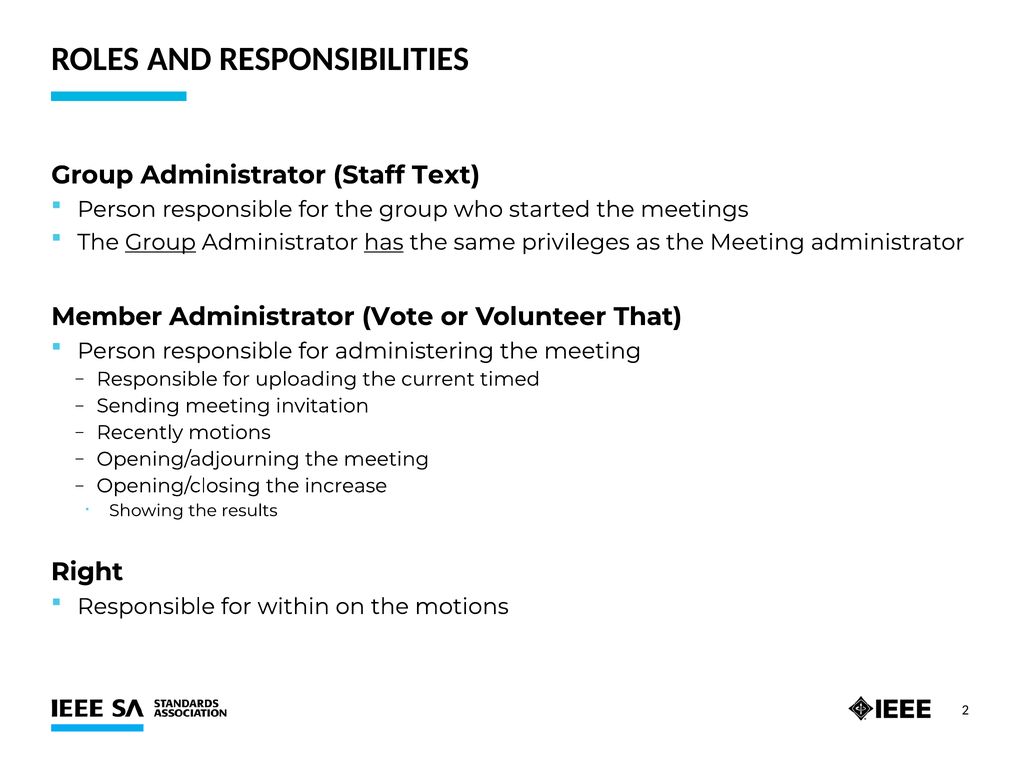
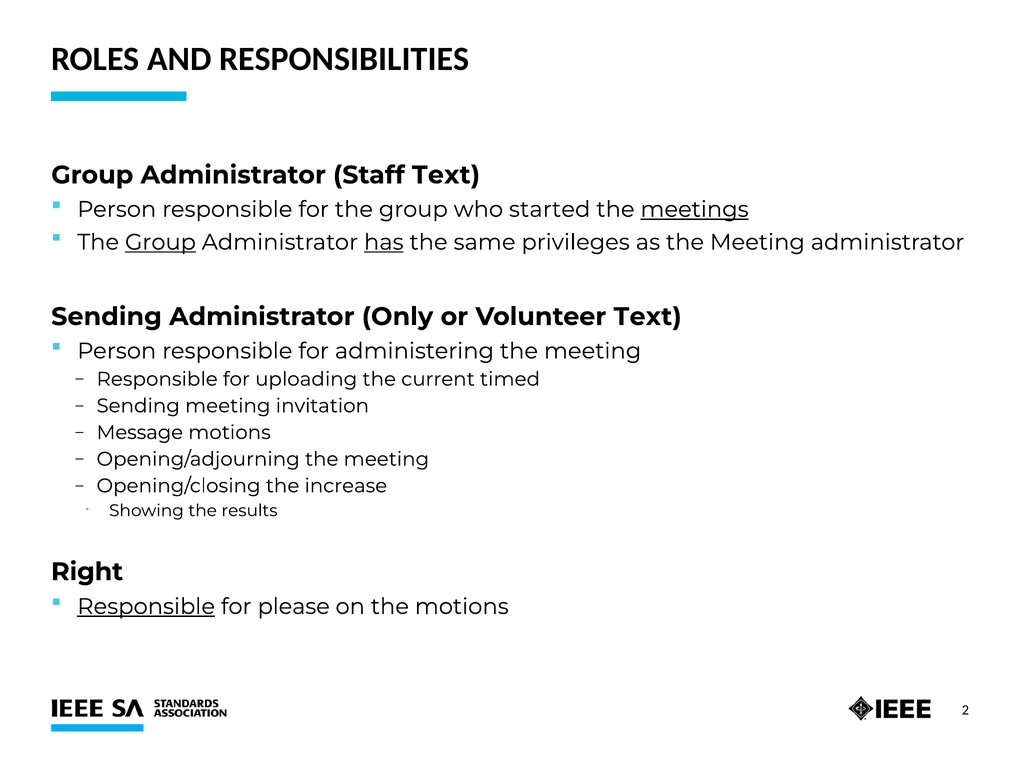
meetings underline: none -> present
Member at (107, 317): Member -> Sending
Vote: Vote -> Only
Volunteer That: That -> Text
Recently: Recently -> Message
Responsible at (146, 607) underline: none -> present
within: within -> please
